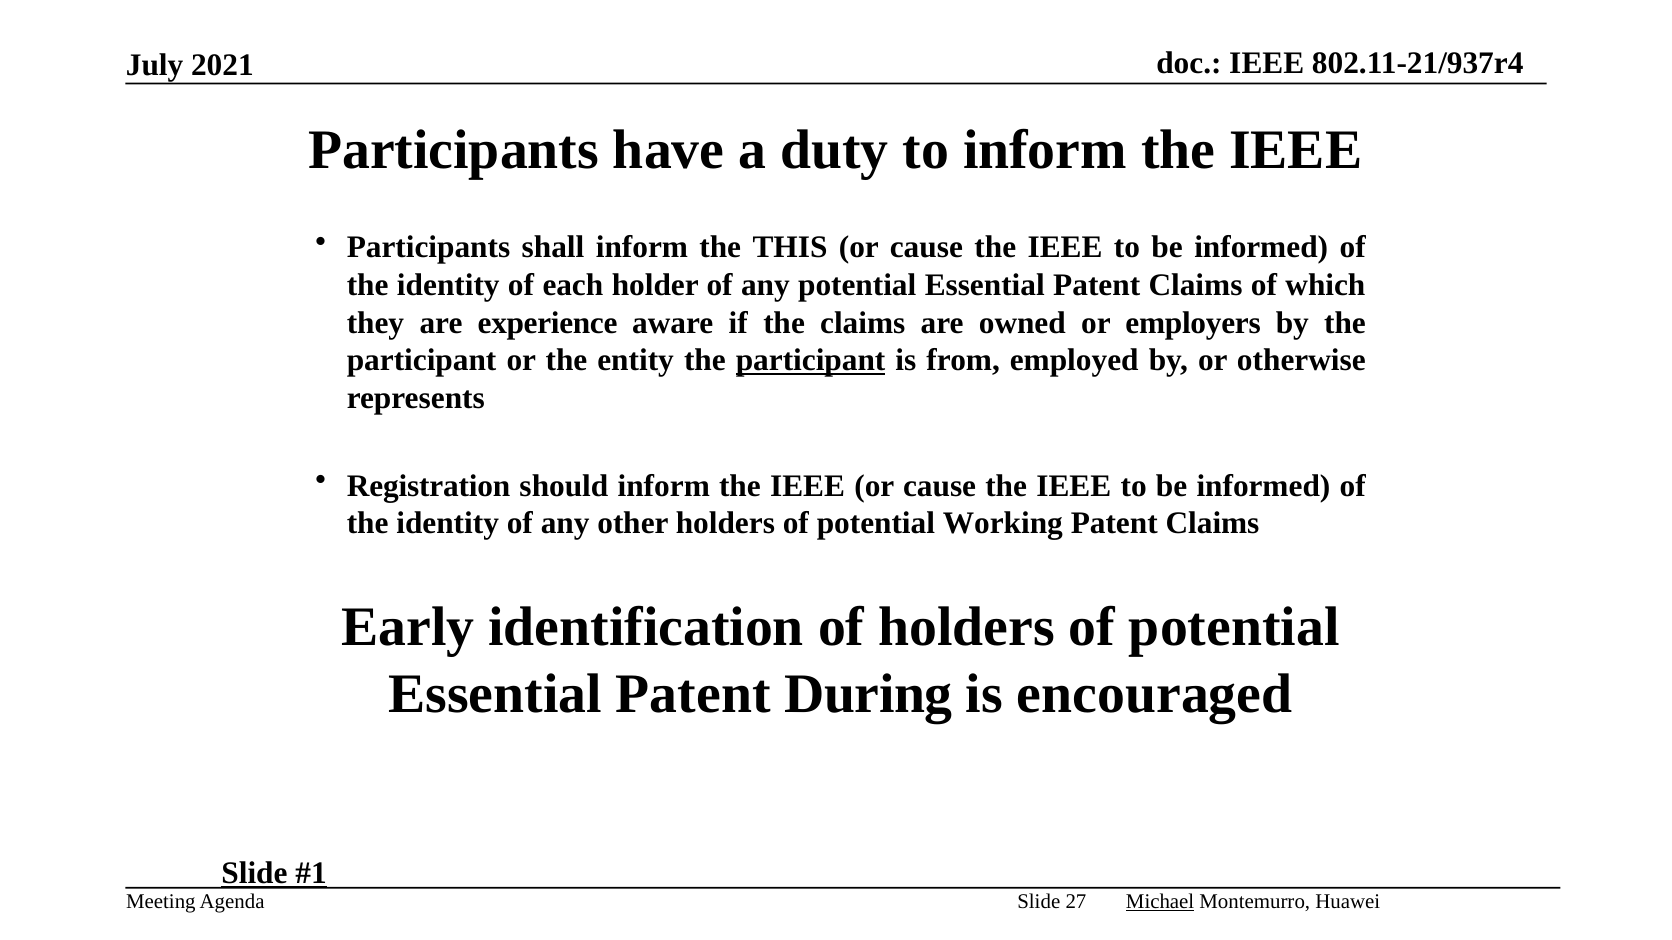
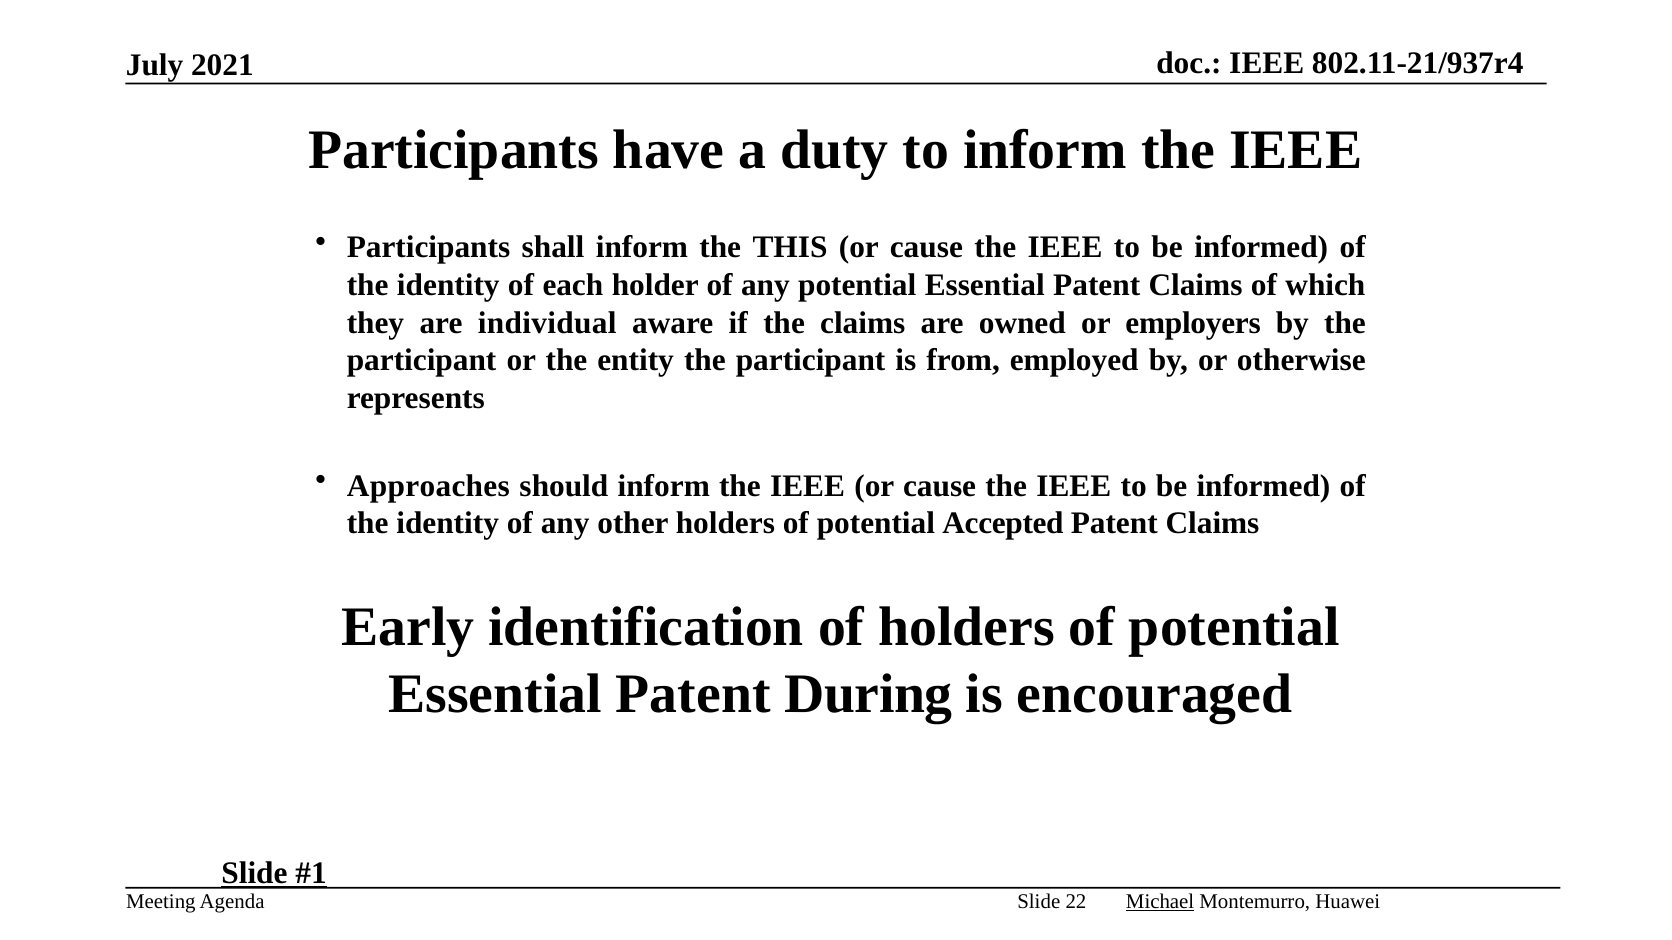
experience: experience -> individual
participant at (811, 361) underline: present -> none
Registration: Registration -> Approaches
Working: Working -> Accepted
27: 27 -> 22
